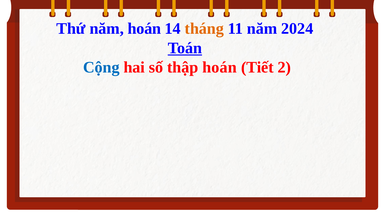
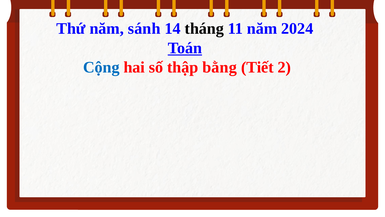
năm hoán: hoán -> sánh
tháng colour: orange -> black
thập hoán: hoán -> bằng
